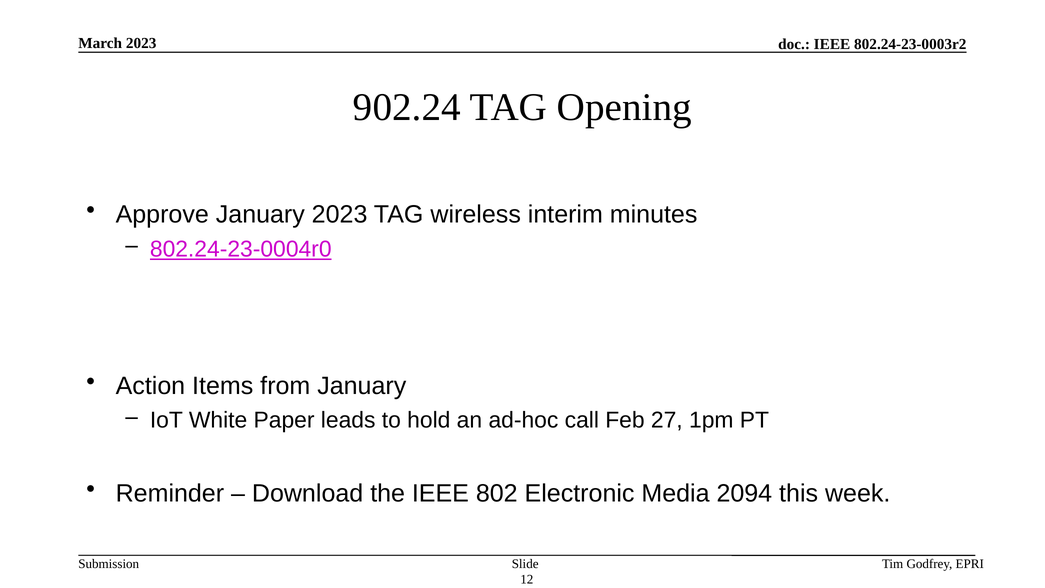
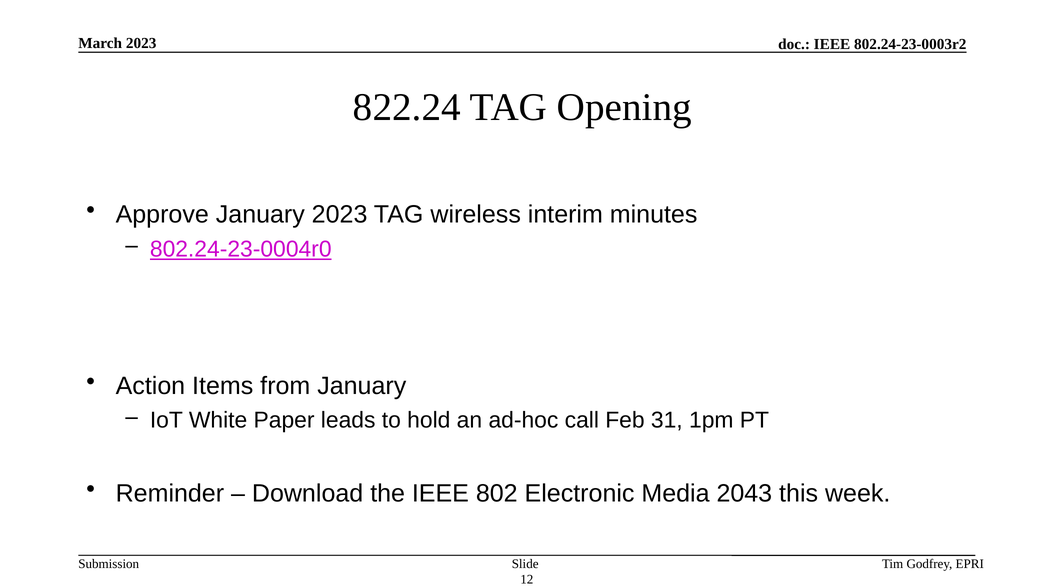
902.24: 902.24 -> 822.24
27: 27 -> 31
2094: 2094 -> 2043
